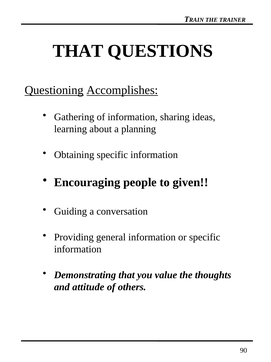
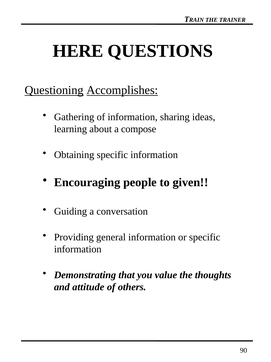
THAT at (78, 51): THAT -> HERE
planning: planning -> compose
